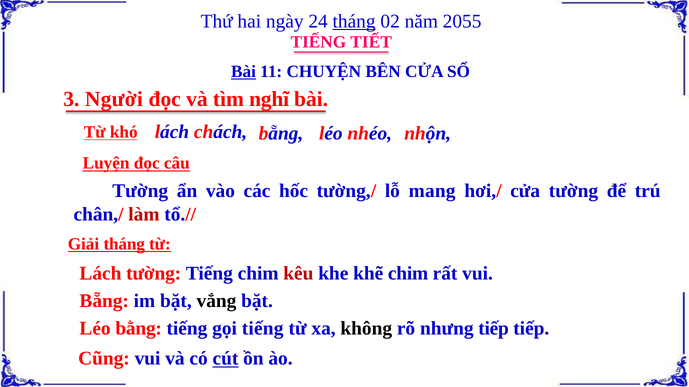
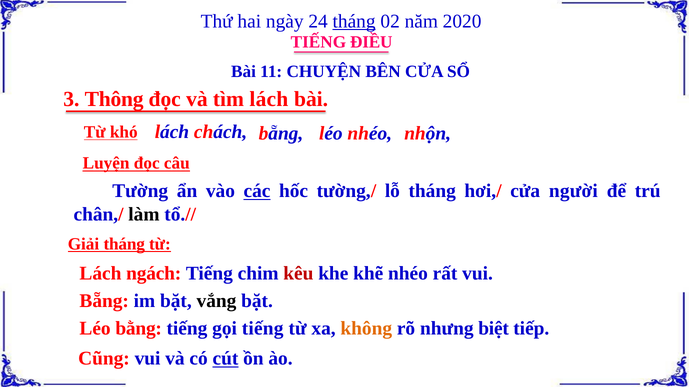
2055: 2055 -> 2020
TIẾT: TIẾT -> ĐIỀU
Bài at (243, 72) underline: present -> none
Người: Người -> Thông
tìm nghĩ: nghĩ -> lách
các underline: none -> present
lỗ mang: mang -> tháng
cửa tường: tường -> người
làm colour: red -> black
Lách tường: tường -> ngách
khẽ chim: chim -> nhéo
không colour: black -> orange
nhưng tiếp: tiếp -> biệt
